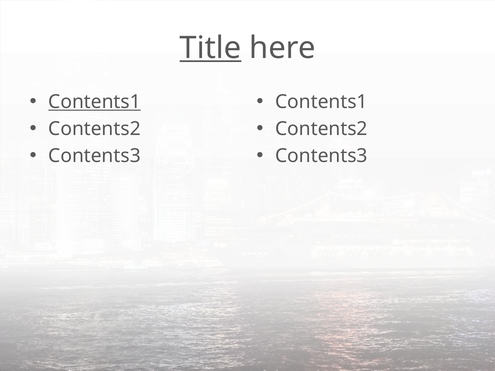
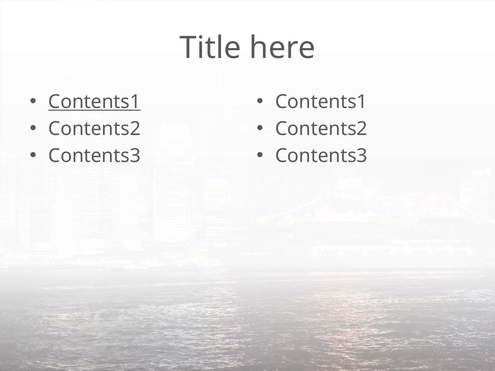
Title underline: present -> none
